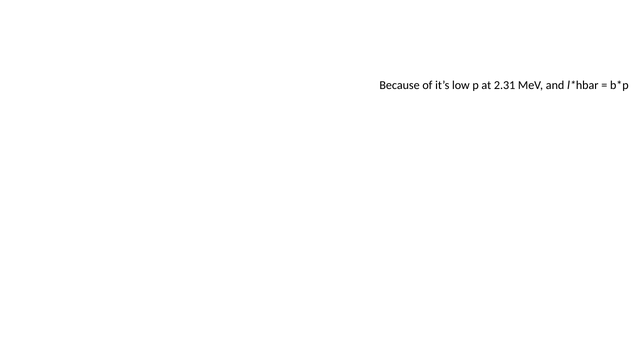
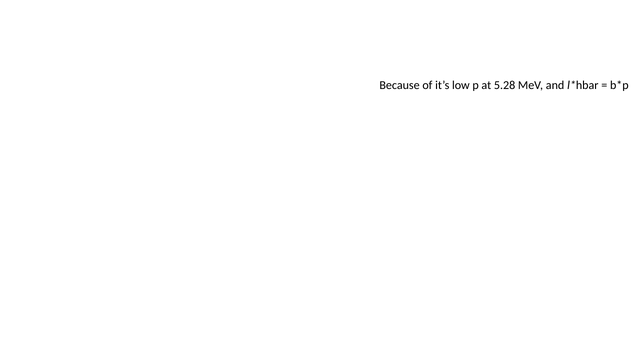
2.31: 2.31 -> 5.28
